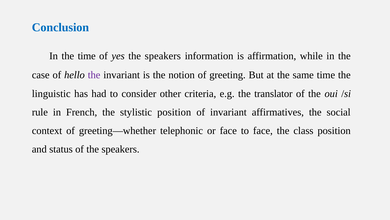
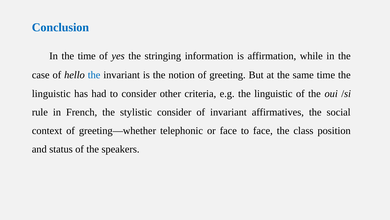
yes the speakers: speakers -> stringing
the at (94, 75) colour: purple -> blue
e.g the translator: translator -> linguistic
stylistic position: position -> consider
